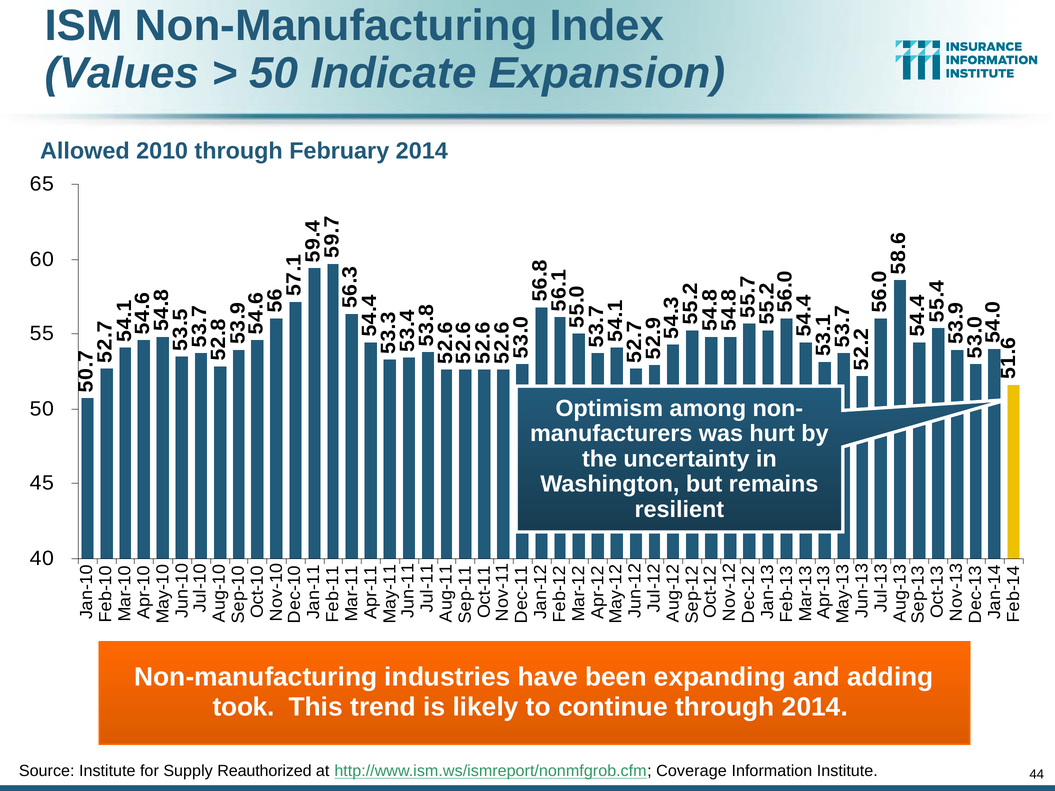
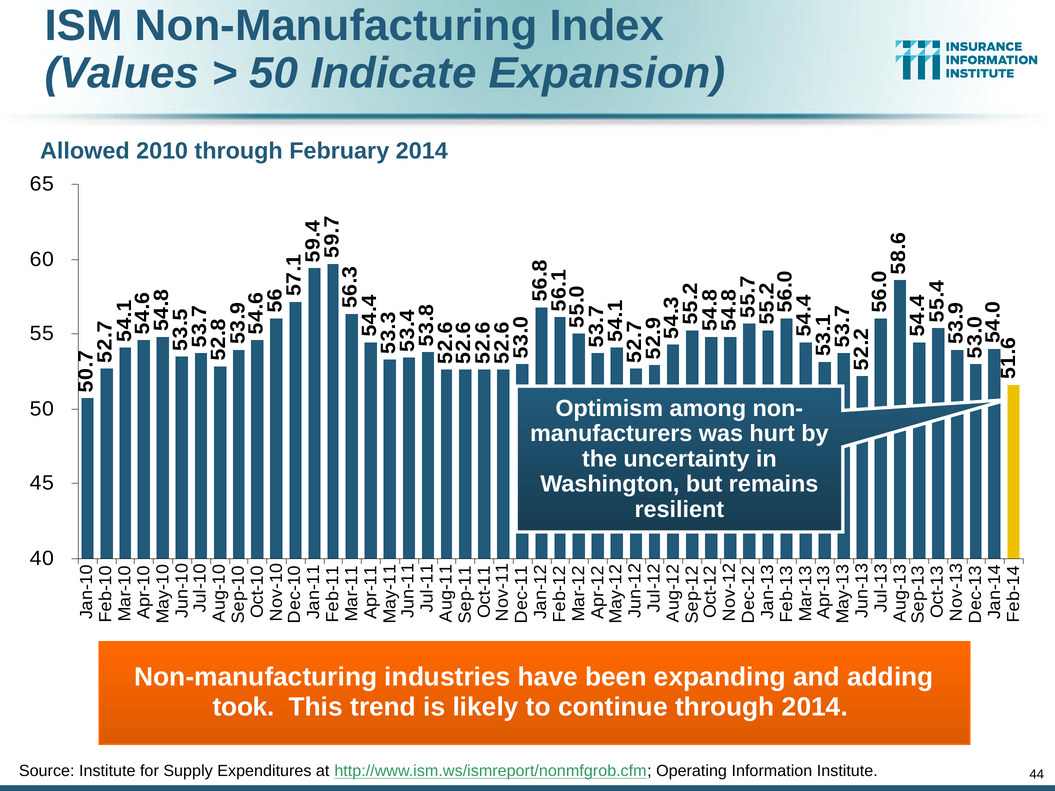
Reauthorized: Reauthorized -> Expenditures
Coverage: Coverage -> Operating
